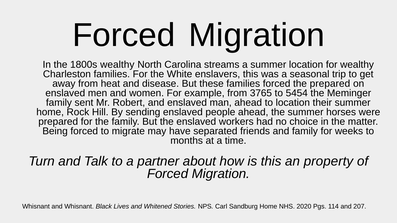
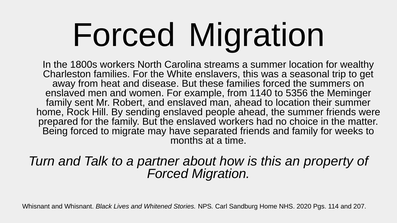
1800s wealthy: wealthy -> workers
the prepared: prepared -> summers
3765: 3765 -> 1140
5454: 5454 -> 5356
summer horses: horses -> friends
